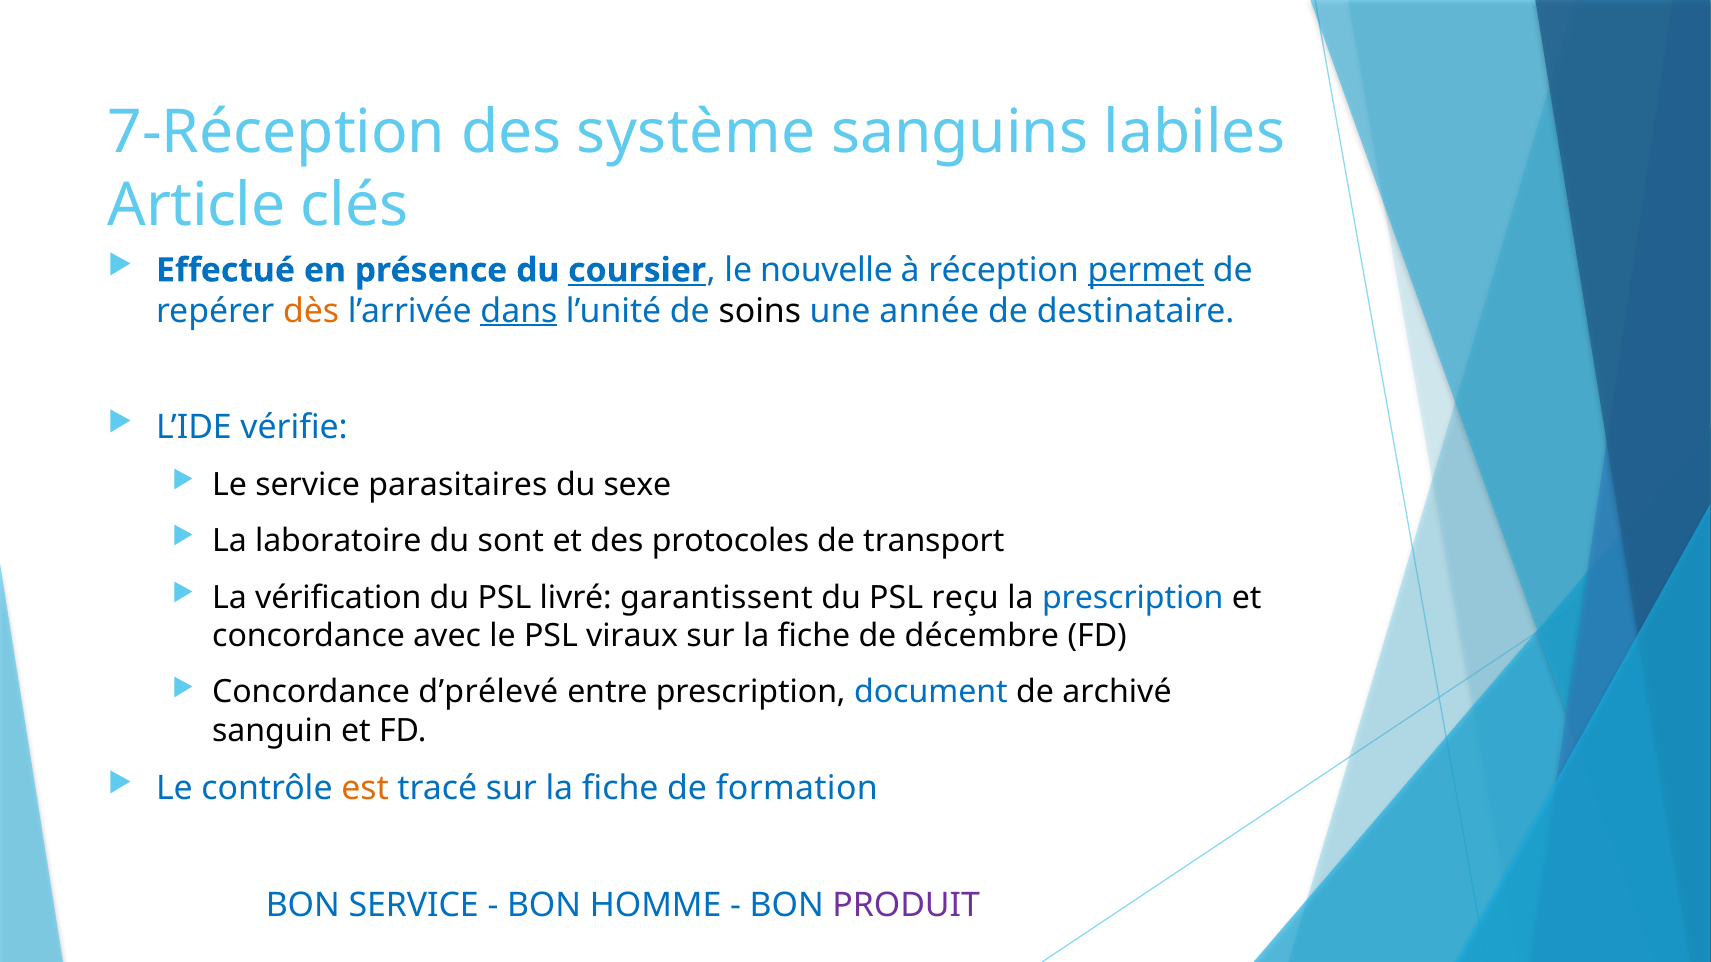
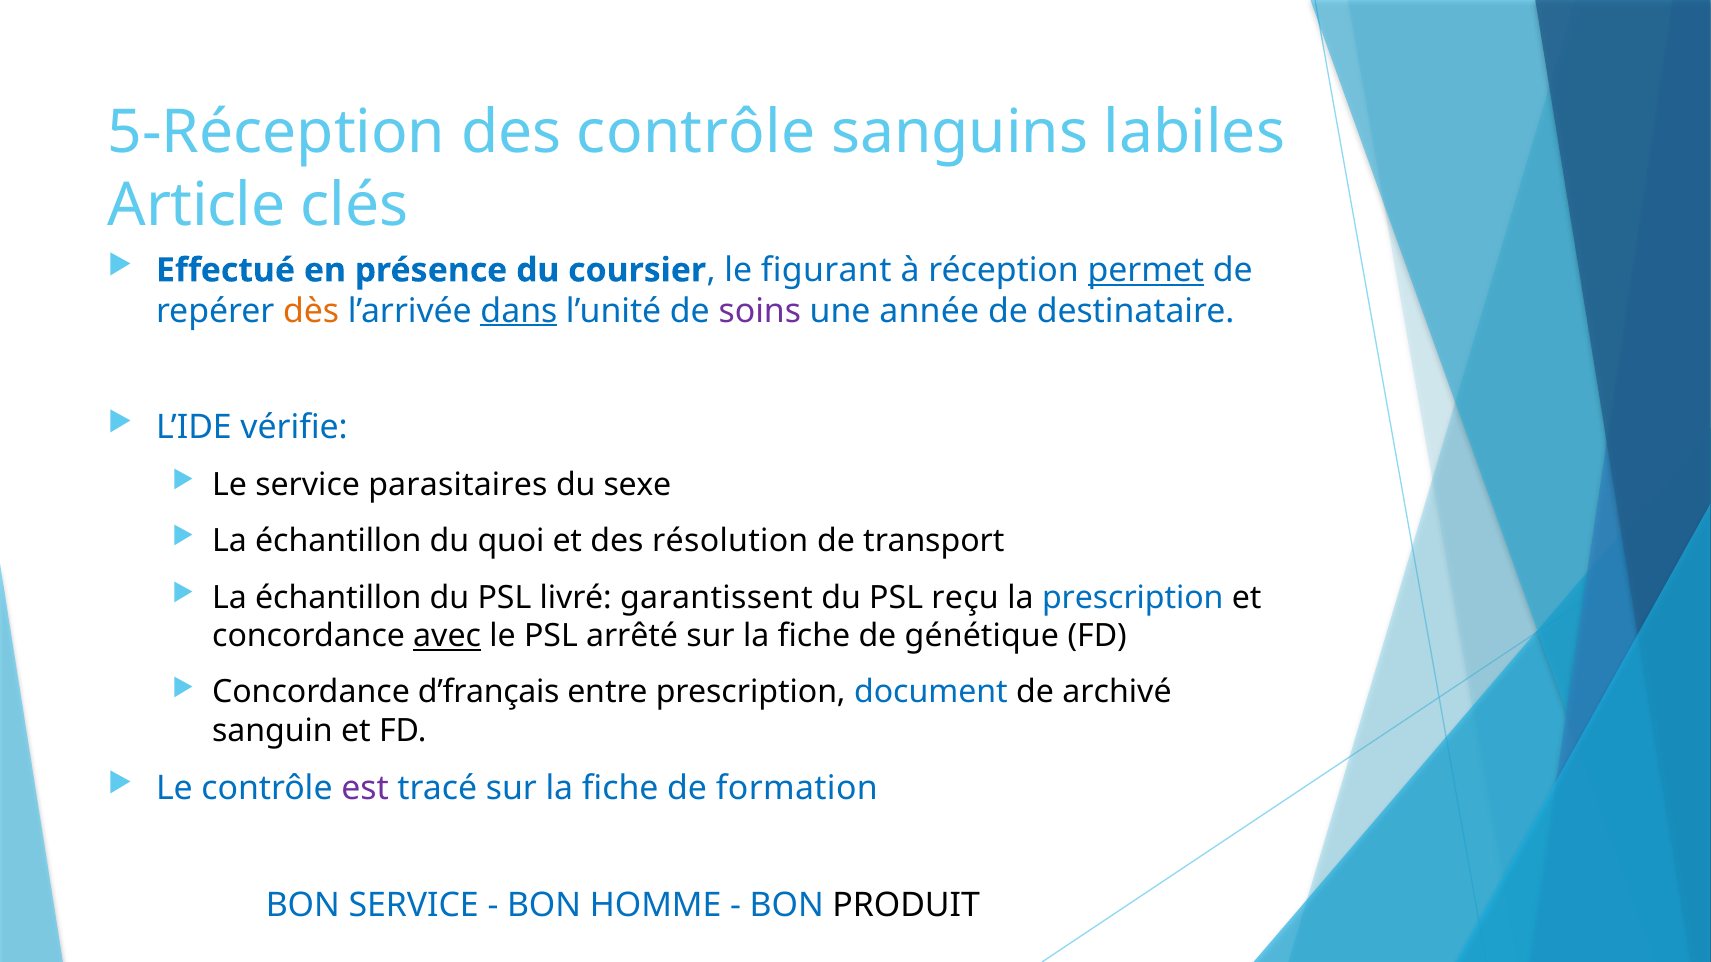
7-Réception: 7-Réception -> 5-Réception
des système: système -> contrôle
coursier underline: present -> none
nouvelle: nouvelle -> figurant
soins colour: black -> purple
laboratoire at (338, 542): laboratoire -> échantillon
sont: sont -> quoi
protocoles: protocoles -> résolution
vérification at (338, 598): vérification -> échantillon
avec underline: none -> present
viraux: viraux -> arrêté
décembre: décembre -> génétique
d’prélevé: d’prélevé -> d’français
est colour: orange -> purple
PRODUIT colour: purple -> black
